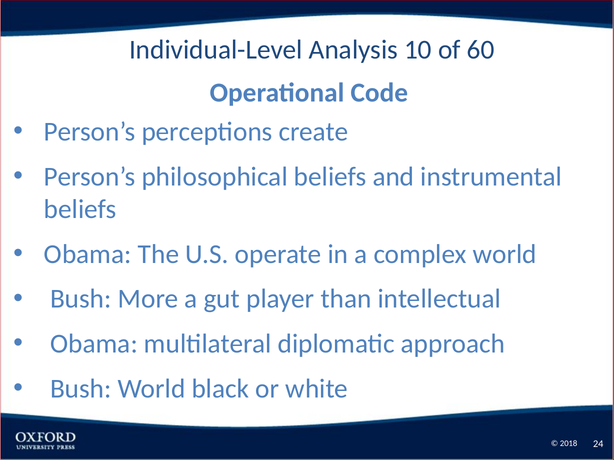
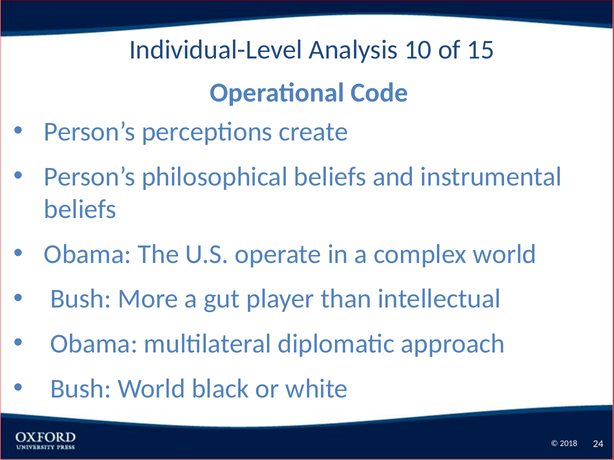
60: 60 -> 15
